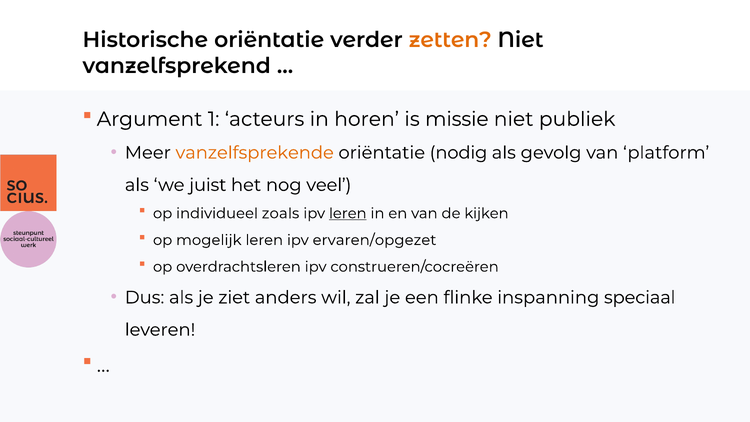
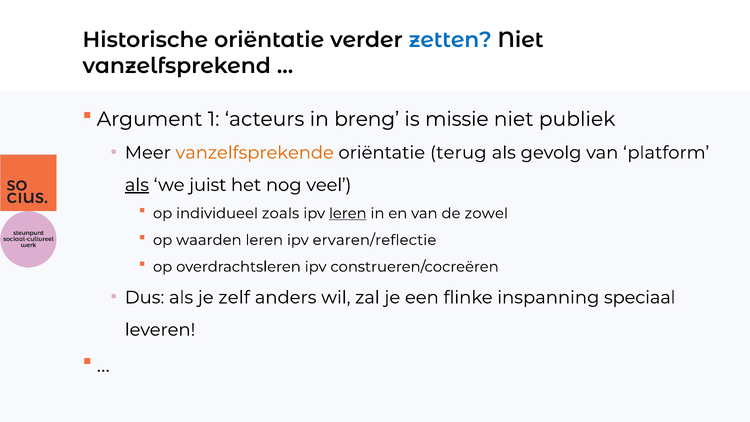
zetten colour: orange -> blue
horen: horen -> breng
nodig: nodig -> terug
als at (137, 185) underline: none -> present
kijken: kijken -> zowel
mogelijk: mogelijk -> waarden
ervaren/opgezet: ervaren/opgezet -> ervaren/reflectie
ziet: ziet -> zelf
